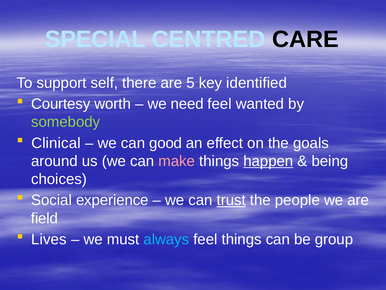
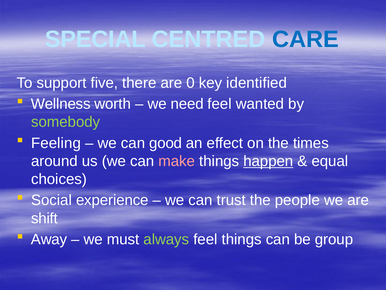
CARE colour: black -> blue
self: self -> five
5: 5 -> 0
Courtesy: Courtesy -> Wellness
Clinical: Clinical -> Feeling
goals: goals -> times
being: being -> equal
trust underline: present -> none
field: field -> shift
Lives: Lives -> Away
always colour: light blue -> light green
